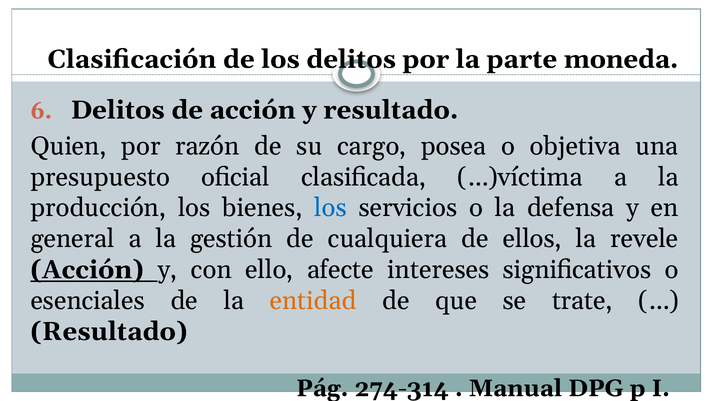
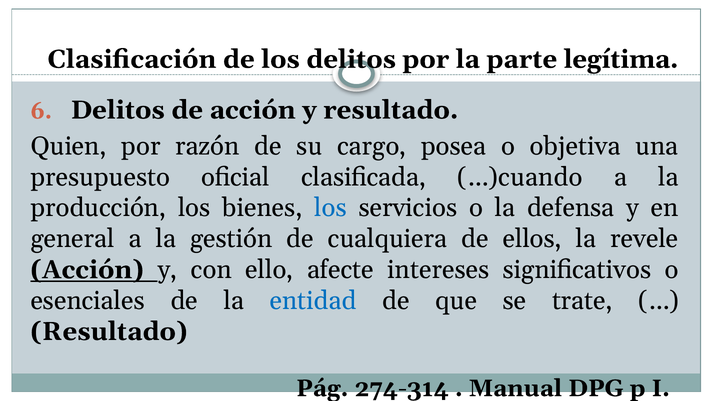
moneda: moneda -> legítima
…)víctima: …)víctima -> …)cuando
entidad colour: orange -> blue
